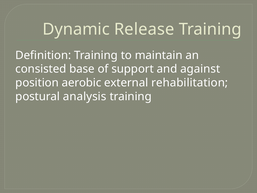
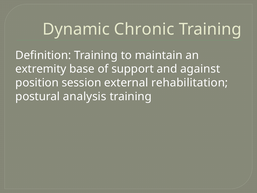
Release: Release -> Chronic
consisted: consisted -> extremity
aerobic: aerobic -> session
